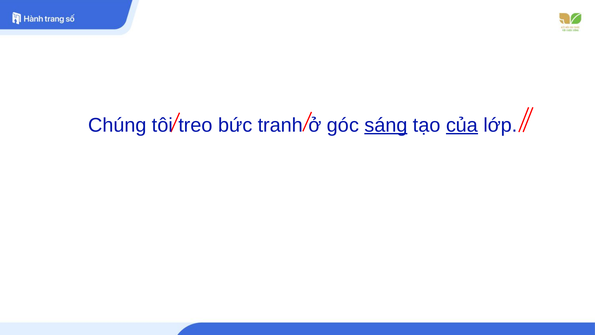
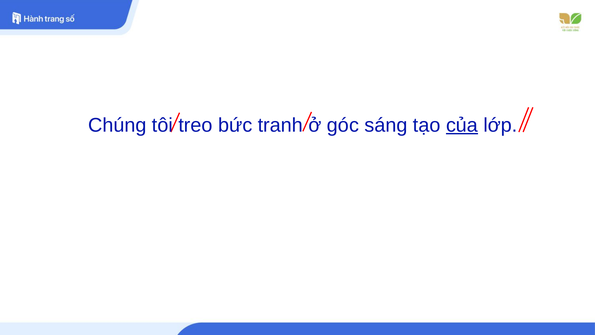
sáng underline: present -> none
